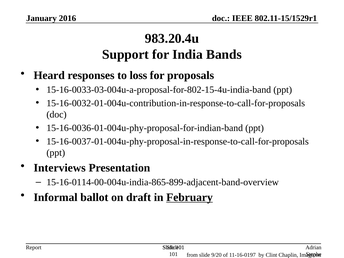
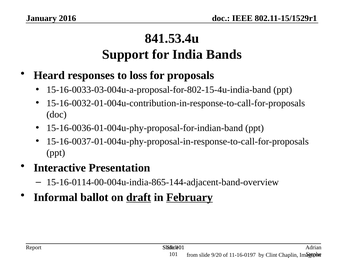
983.20.4u: 983.20.4u -> 841.53.4u
Interviews: Interviews -> Interactive
15-16-0114-00-004u-india-865-899-adjacent-band-overview: 15-16-0114-00-004u-india-865-899-adjacent-band-overview -> 15-16-0114-00-004u-india-865-144-adjacent-band-overview
draft underline: none -> present
